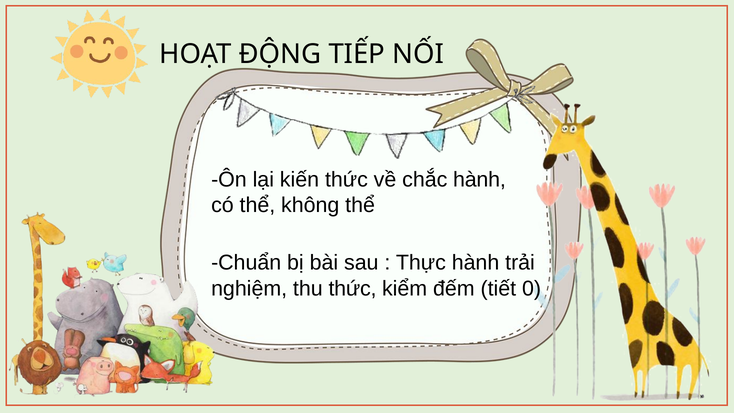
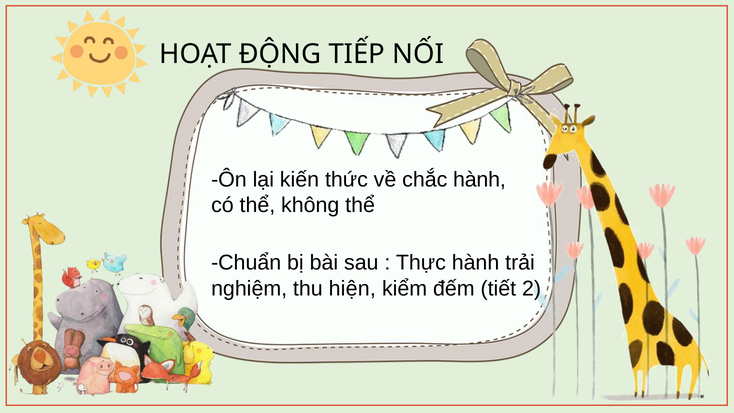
thu thức: thức -> hiện
0: 0 -> 2
